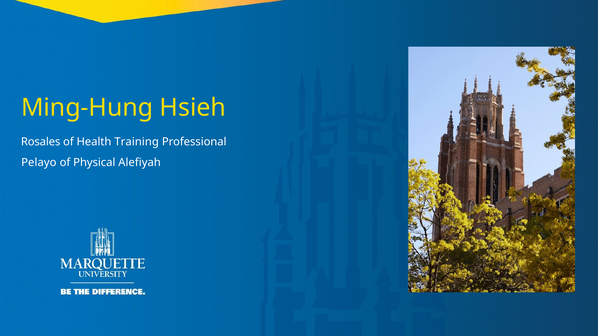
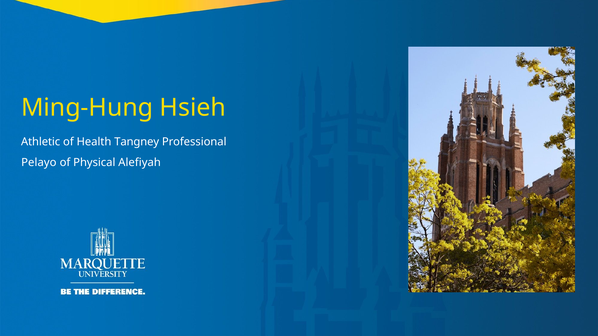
Rosales: Rosales -> Athletic
Training: Training -> Tangney
